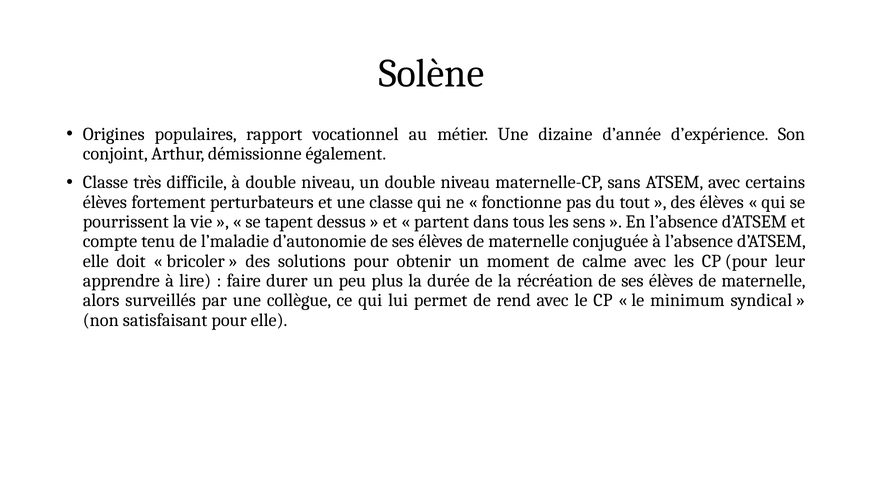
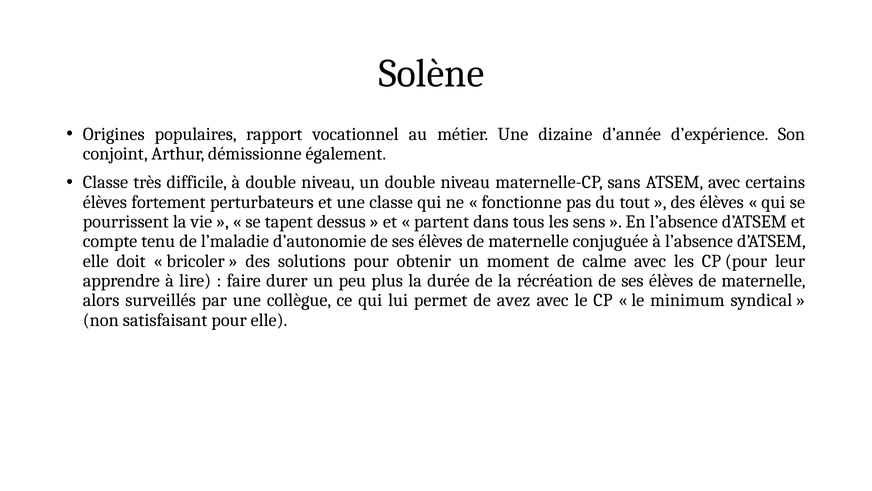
rend: rend -> avez
